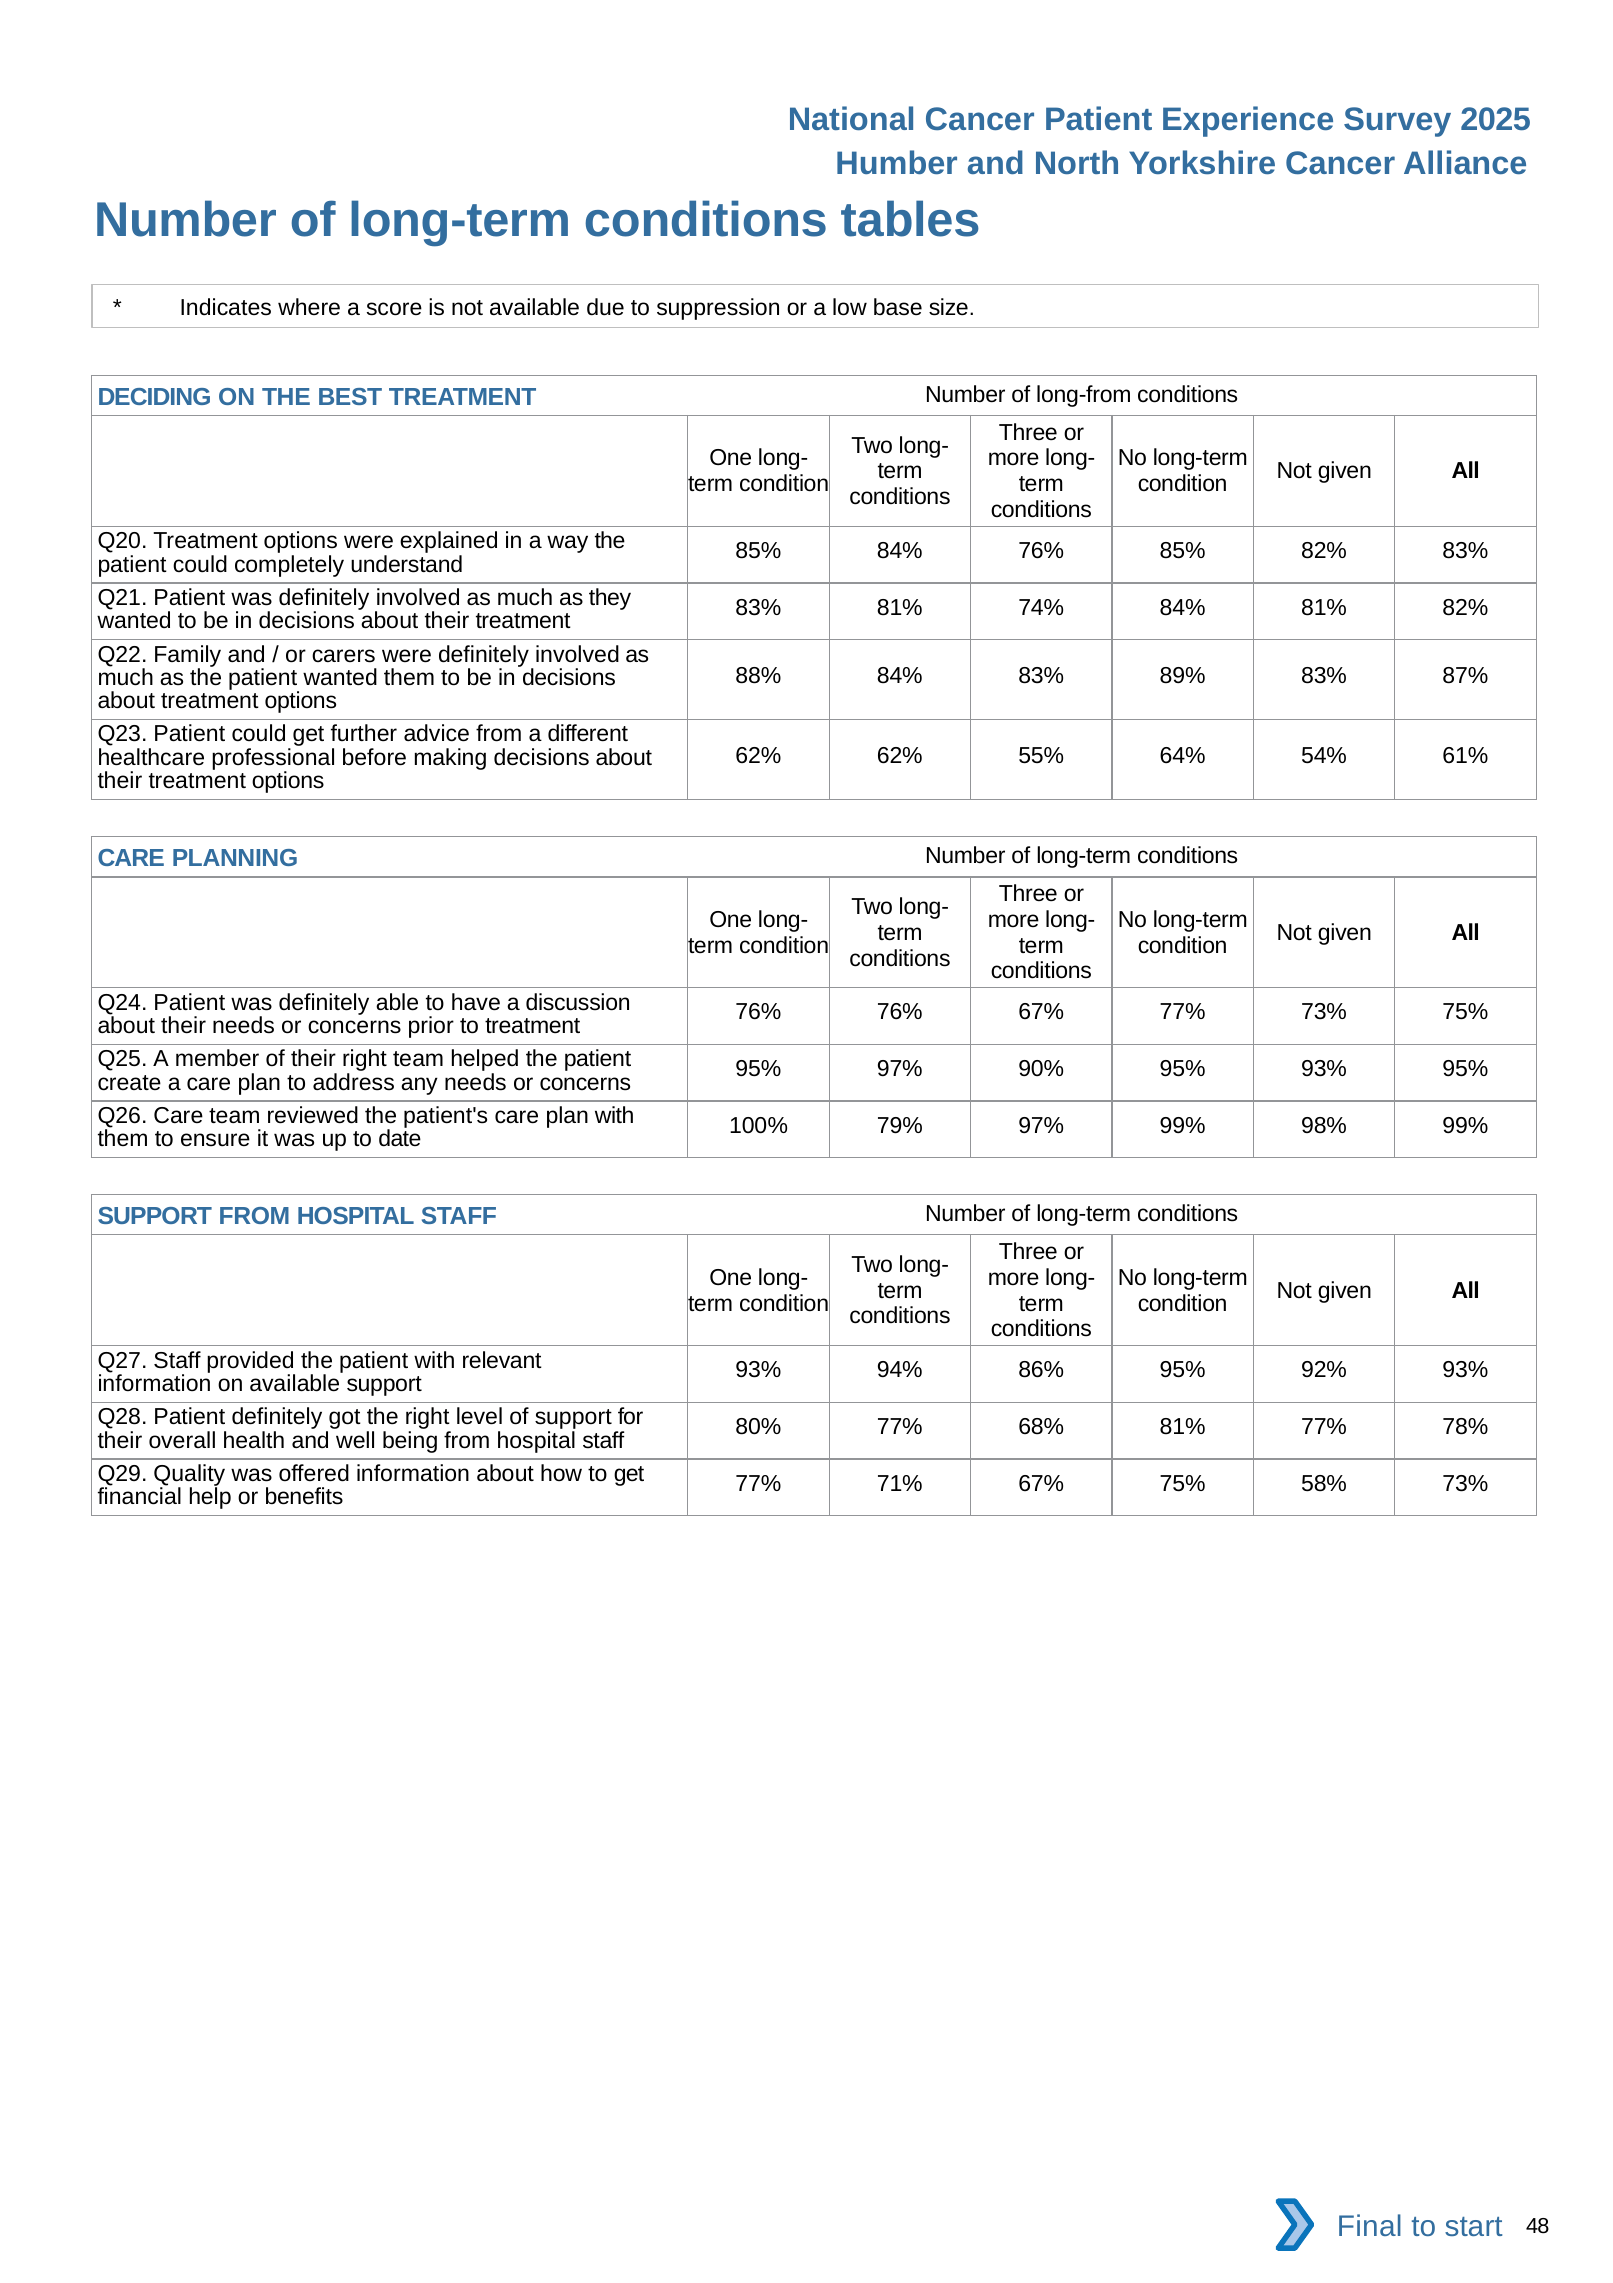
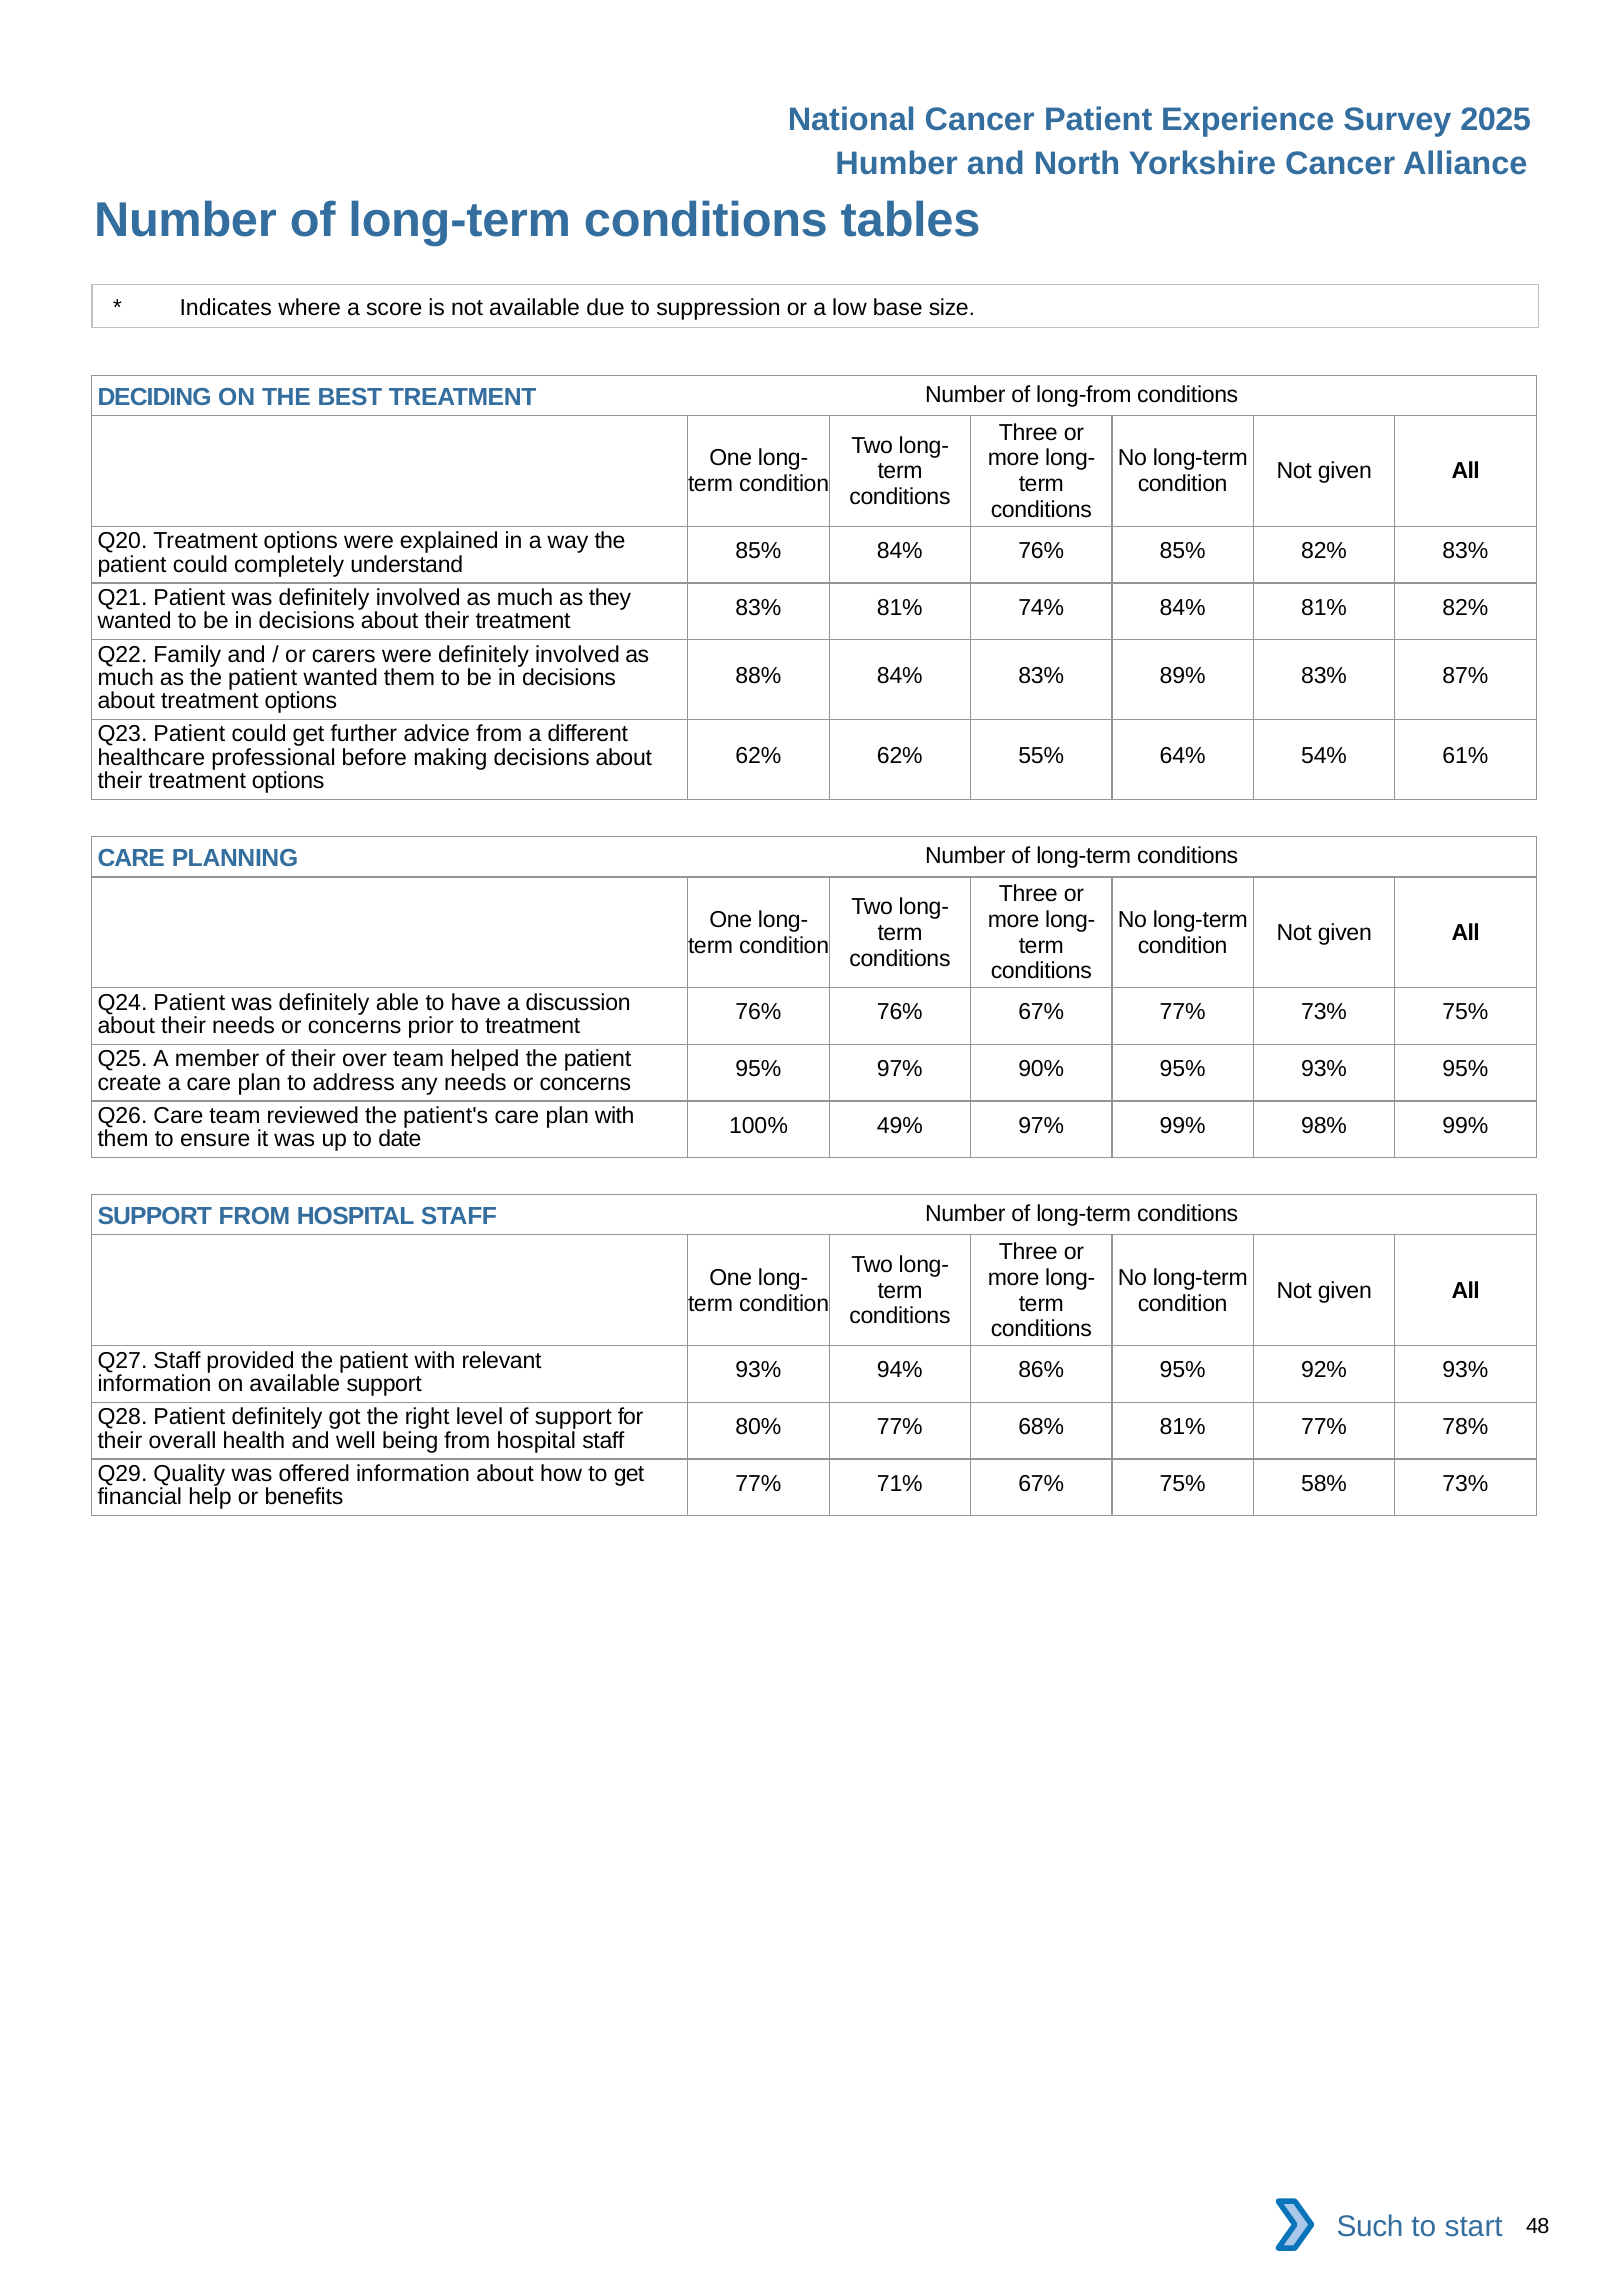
their right: right -> over
79%: 79% -> 49%
Final: Final -> Such
